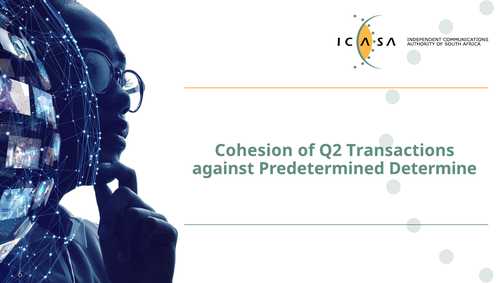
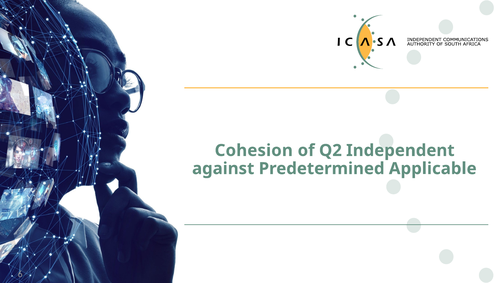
Transactions: Transactions -> Independent
Determine: Determine -> Applicable
